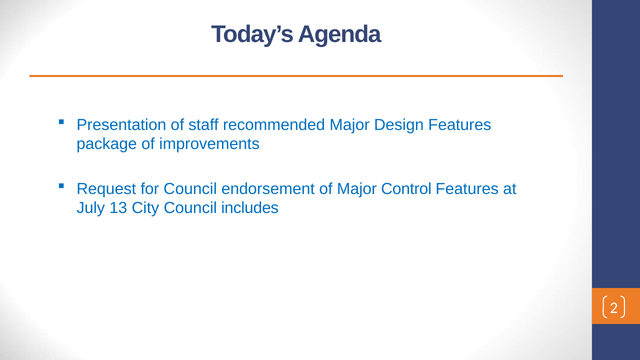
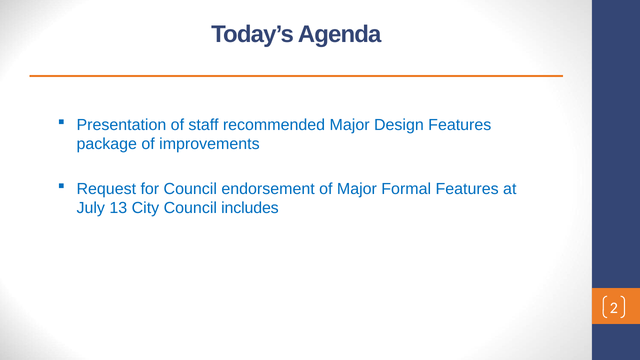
Control: Control -> Formal
